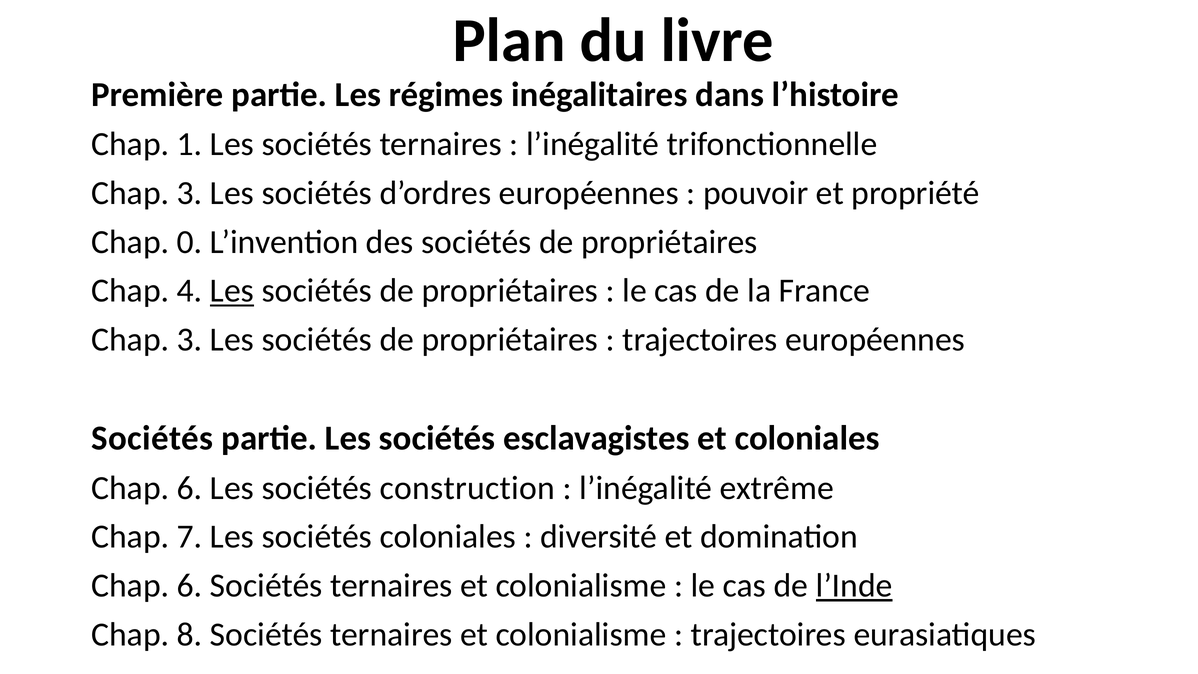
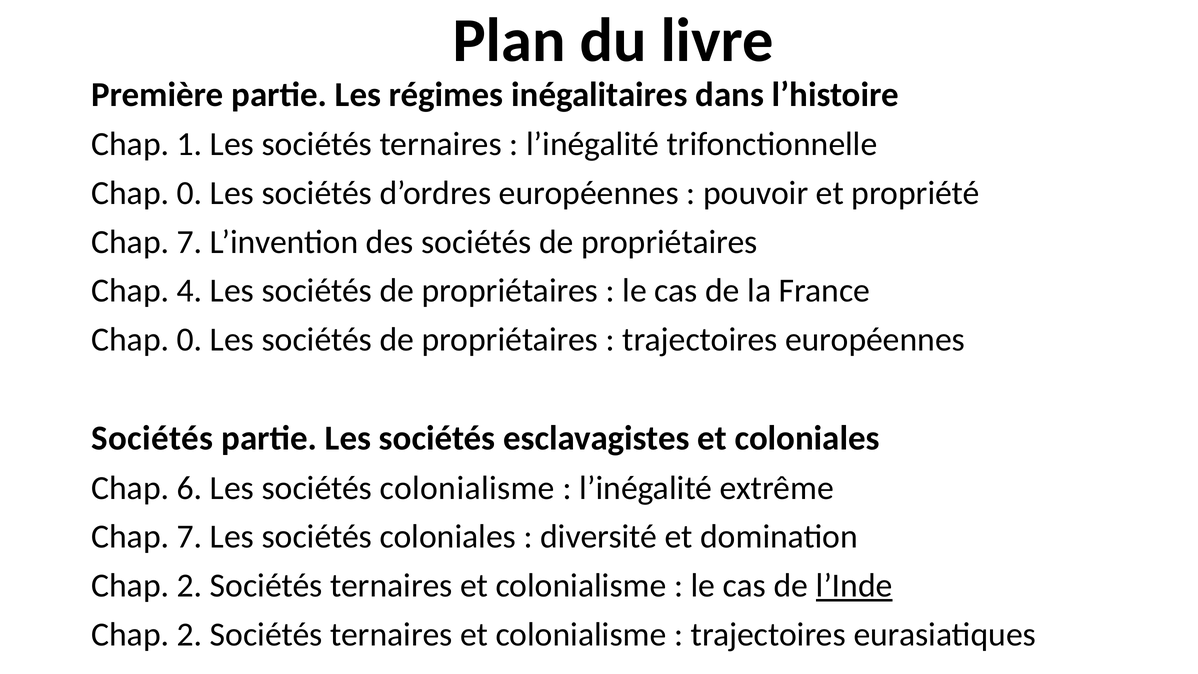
3 at (190, 193): 3 -> 0
0 at (190, 242): 0 -> 7
Les at (232, 291) underline: present -> none
3 at (190, 340): 3 -> 0
sociétés construction: construction -> colonialisme
6 at (190, 586): 6 -> 2
8 at (190, 635): 8 -> 2
